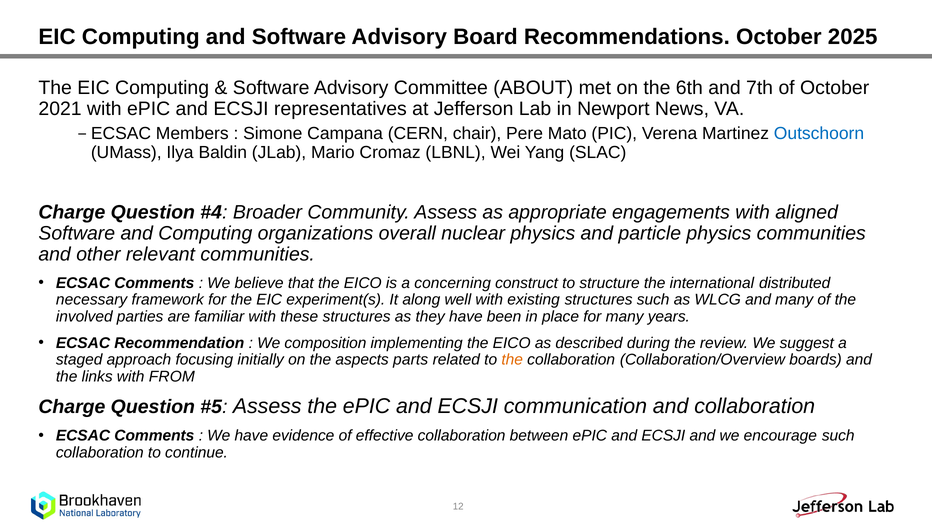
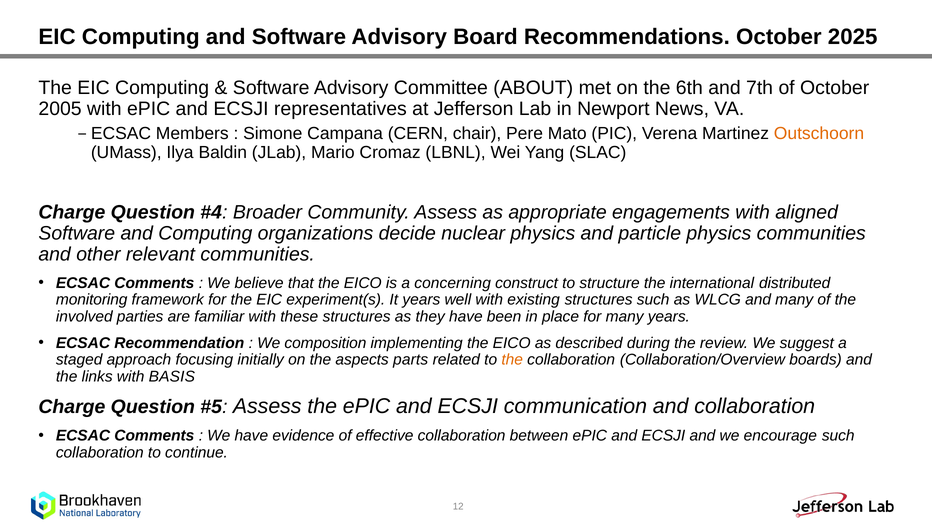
2021: 2021 -> 2005
Outschoorn colour: blue -> orange
overall: overall -> decide
necessary: necessary -> monitoring
It along: along -> years
FROM: FROM -> BASIS
